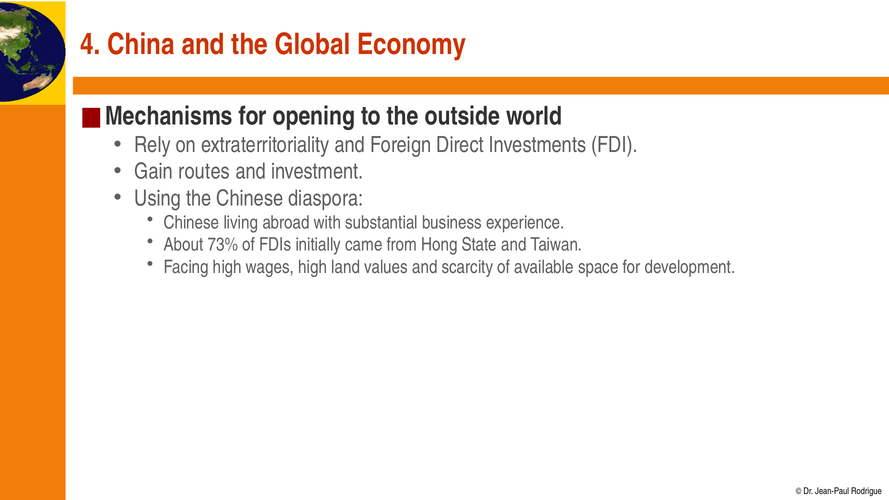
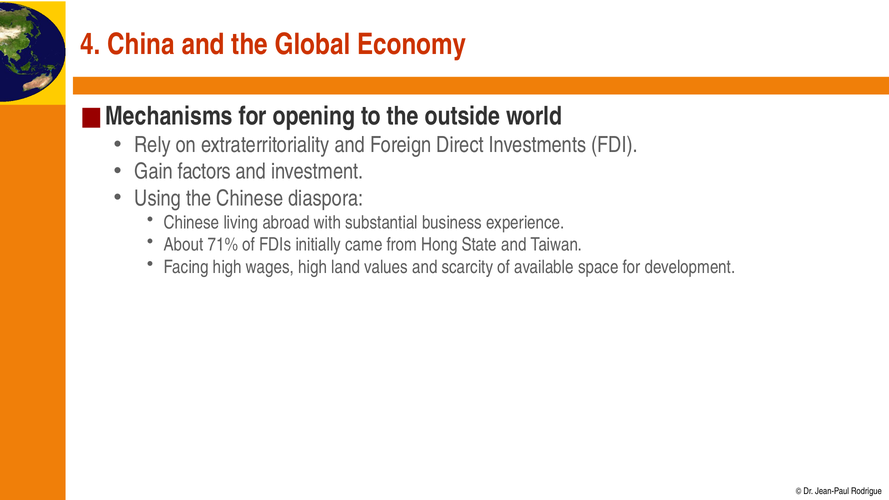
routes: routes -> factors
73%: 73% -> 71%
